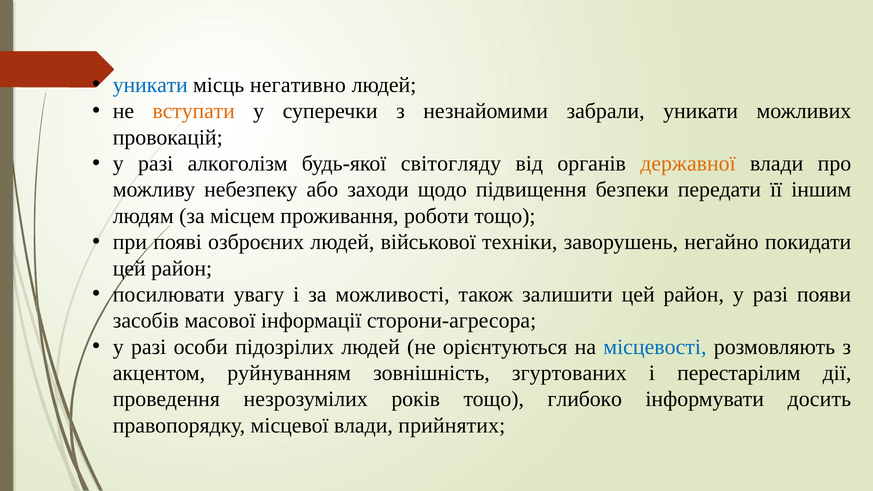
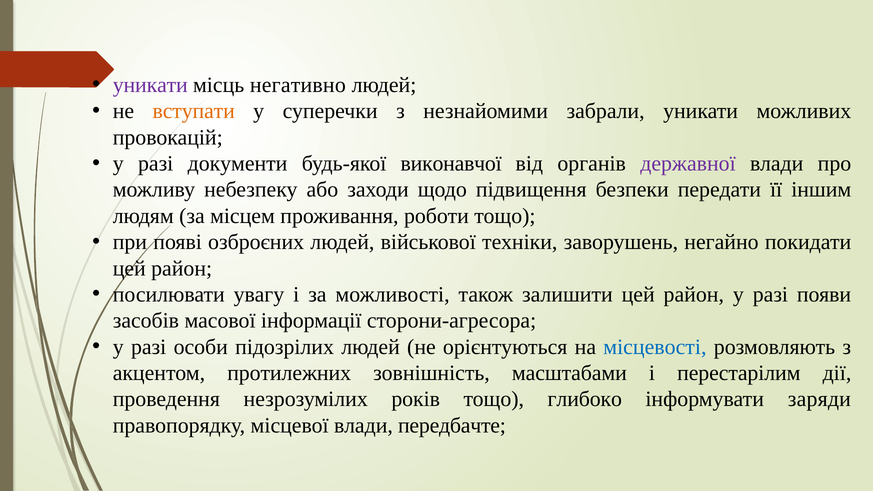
уникати at (150, 85) colour: blue -> purple
алкоголізм: алкоголізм -> документи
світогляду: світогляду -> виконавчої
державної colour: orange -> purple
руйнуванням: руйнуванням -> протилежних
згуртованих: згуртованих -> масштабами
досить: досить -> заряди
прийнятих: прийнятих -> передбачте
